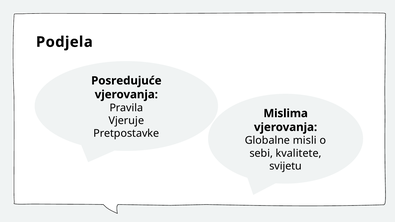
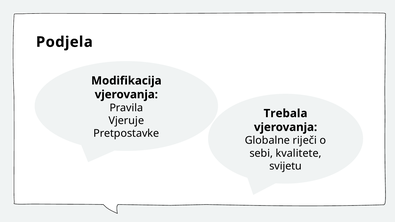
Posredujuće: Posredujuće -> Modifikacija
Mislima: Mislima -> Trebala
misli: misli -> riječi
